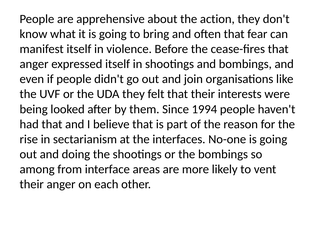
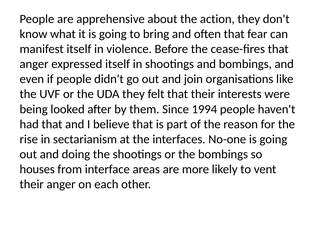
among: among -> houses
